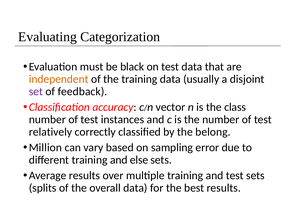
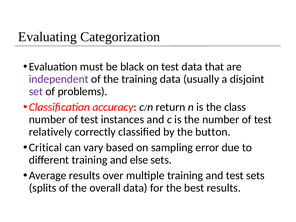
independent colour: orange -> purple
feedback: feedback -> problems
vector: vector -> return
belong: belong -> button
Million: Million -> Critical
